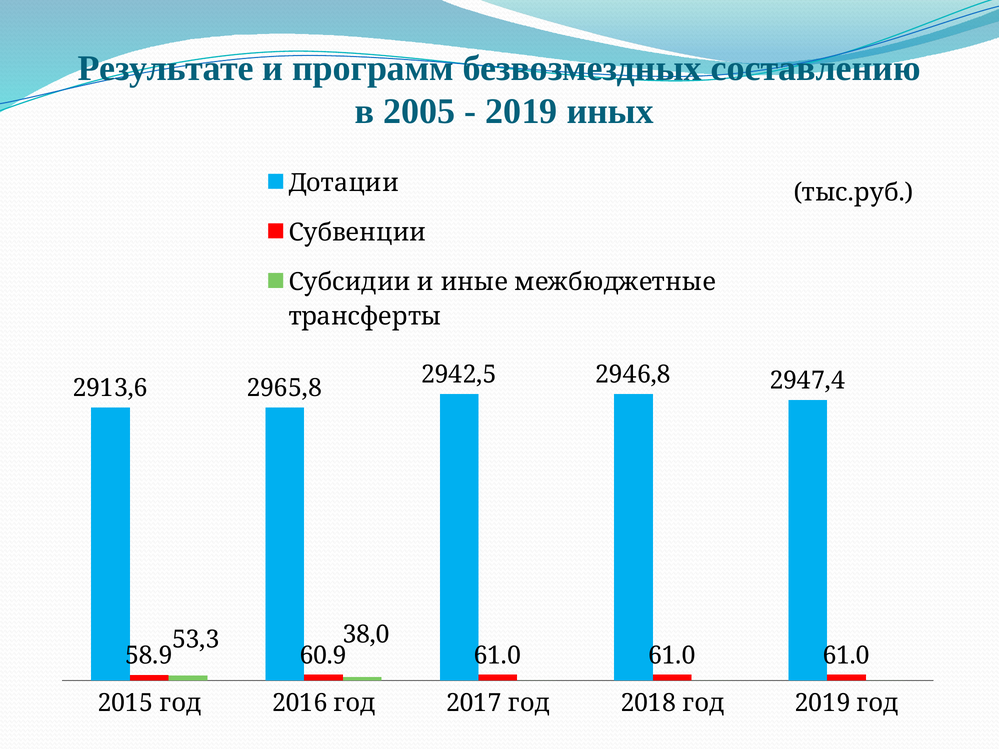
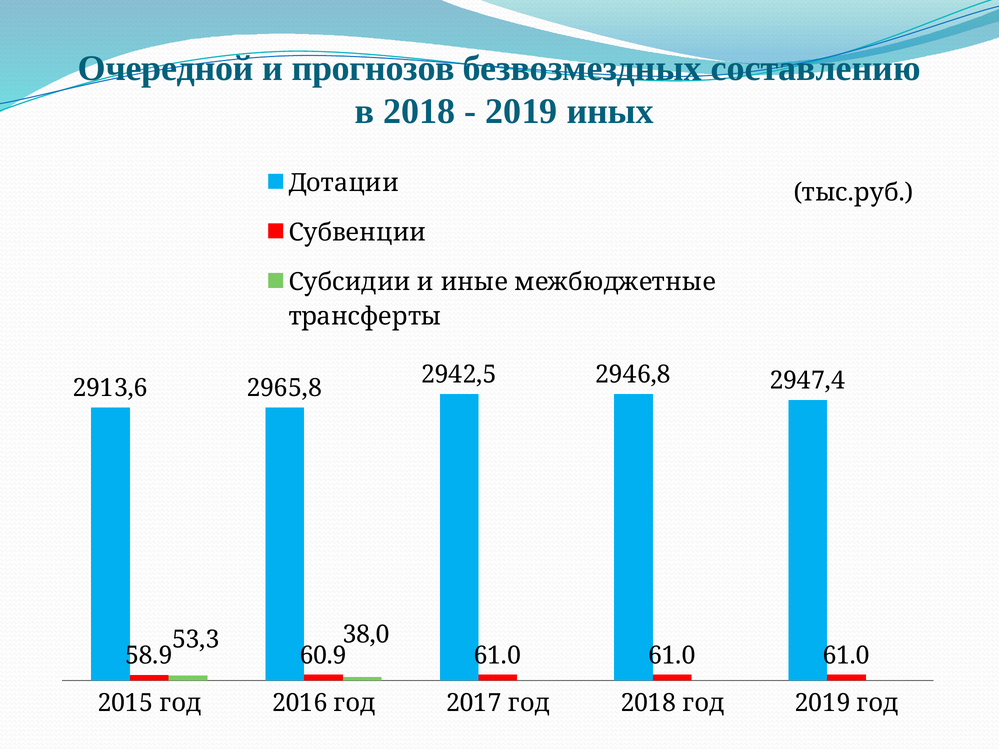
Результате: Результате -> Очередной
программ: программ -> прогнозов
в 2005: 2005 -> 2018
